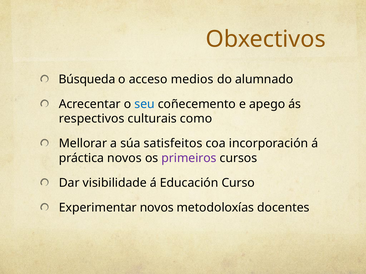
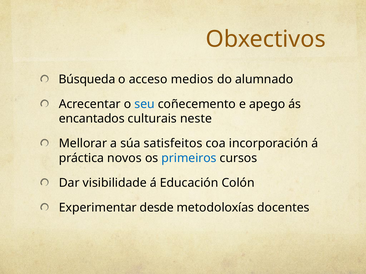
respectivos: respectivos -> encantados
como: como -> neste
primeiros colour: purple -> blue
Curso: Curso -> Colón
Experimentar novos: novos -> desde
